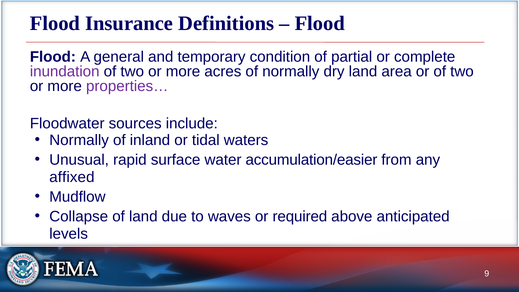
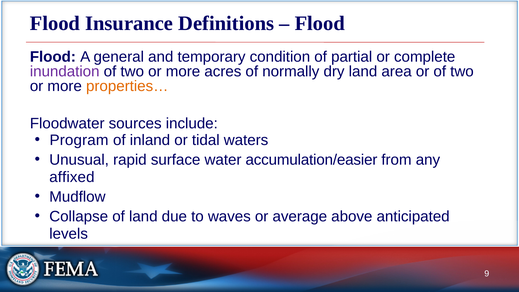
properties… colour: purple -> orange
Normally at (79, 140): Normally -> Program
required: required -> average
